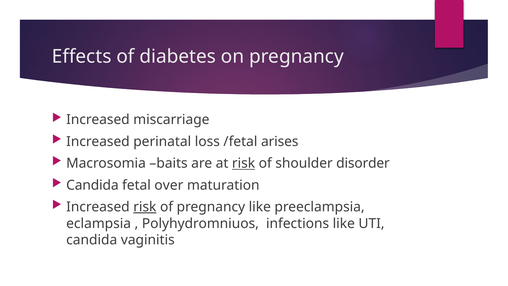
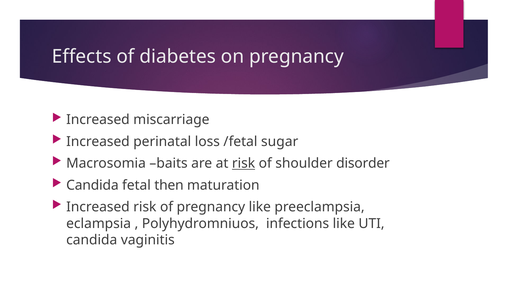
arises: arises -> sugar
over: over -> then
risk at (145, 207) underline: present -> none
